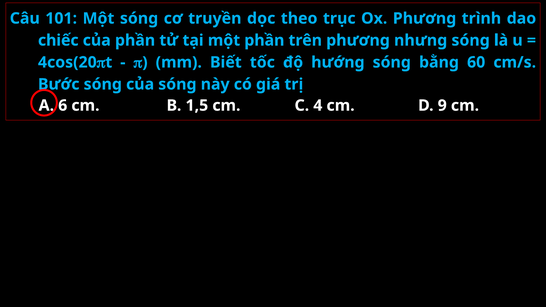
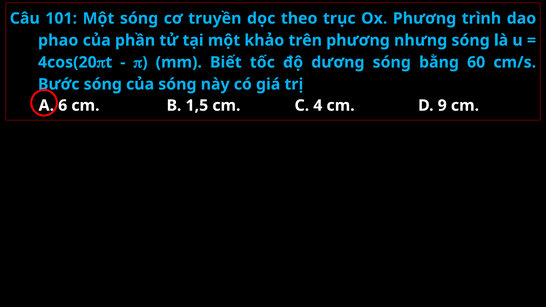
chiếc: chiếc -> phao
một phần: phần -> khảo
hướng: hướng -> dương
